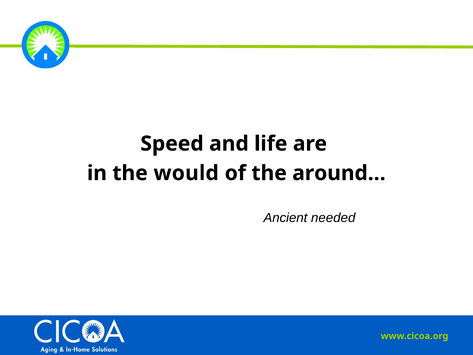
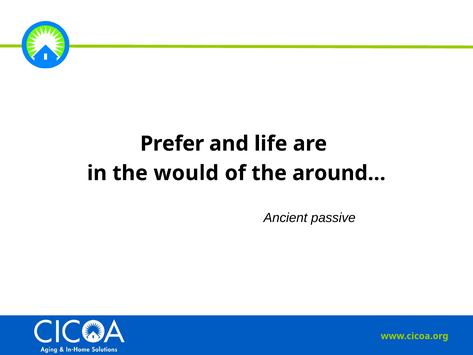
Speed: Speed -> Prefer
needed: needed -> passive
